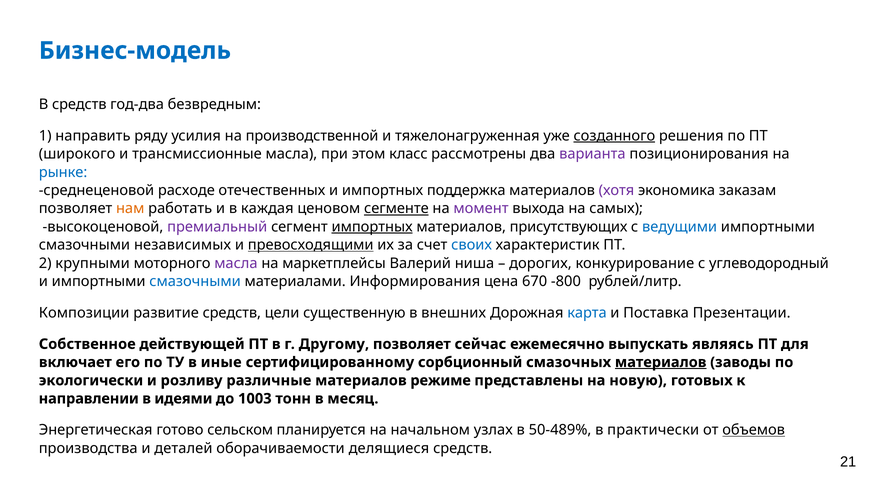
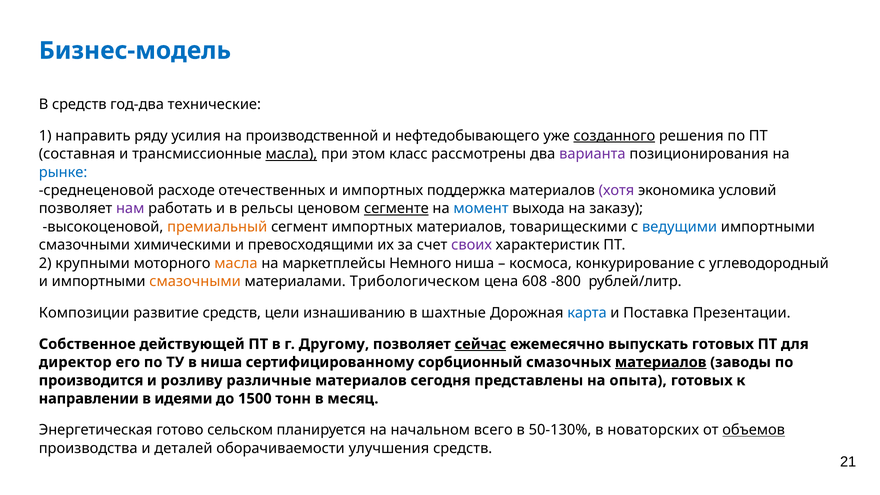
безвредным: безвредным -> технические
тяжелонагруженная: тяжелонагруженная -> нефтедобывающего
широкого: широкого -> составная
масла at (291, 154) underline: none -> present
заказам: заказам -> условий
нам colour: orange -> purple
каждая: каждая -> рельсы
момент colour: purple -> blue
самых: самых -> заказу
премиальный colour: purple -> orange
импортных at (372, 227) underline: present -> none
присутствующих: присутствующих -> товарищескими
независимых: независимых -> химическими
превосходящими underline: present -> none
своих colour: blue -> purple
масла at (236, 263) colour: purple -> orange
Валерий: Валерий -> Немного
дорогих: дорогих -> космоса
смазочными at (195, 281) colour: blue -> orange
Информирования: Информирования -> Трибологическом
670: 670 -> 608
существенную: существенную -> изнашиванию
внешних: внешних -> шахтные
сейчас underline: none -> present
выпускать являясь: являясь -> готовых
включает: включает -> директор
в иные: иные -> ниша
экологически: экологически -> производится
режиме: режиме -> сегодня
новую: новую -> опыта
1003: 1003 -> 1500
узлах: узлах -> всего
50-489%: 50-489% -> 50-130%
практически: практически -> новаторских
делящиеся: делящиеся -> улучшения
